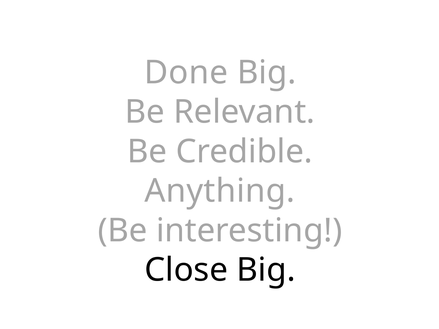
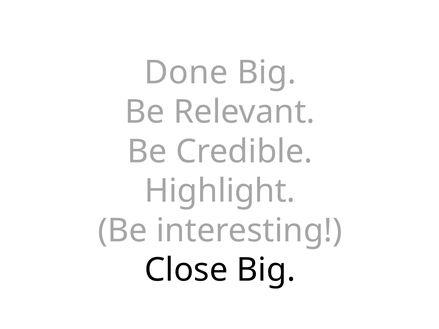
Anything: Anything -> Highlight
